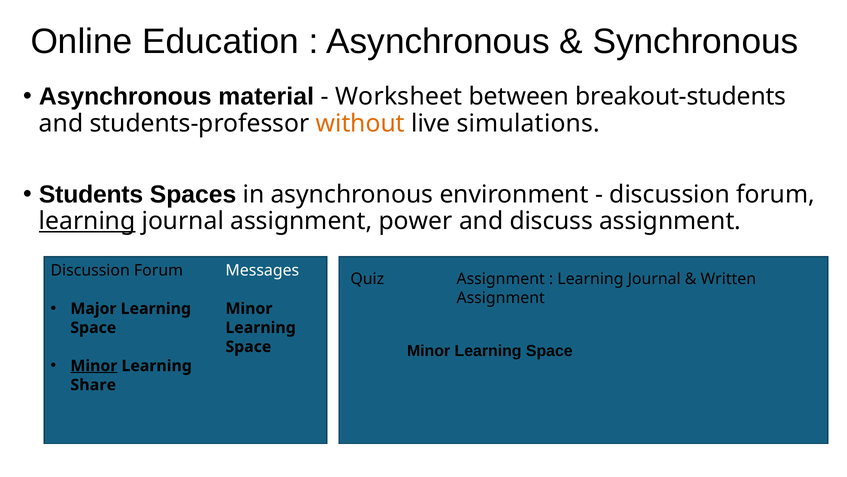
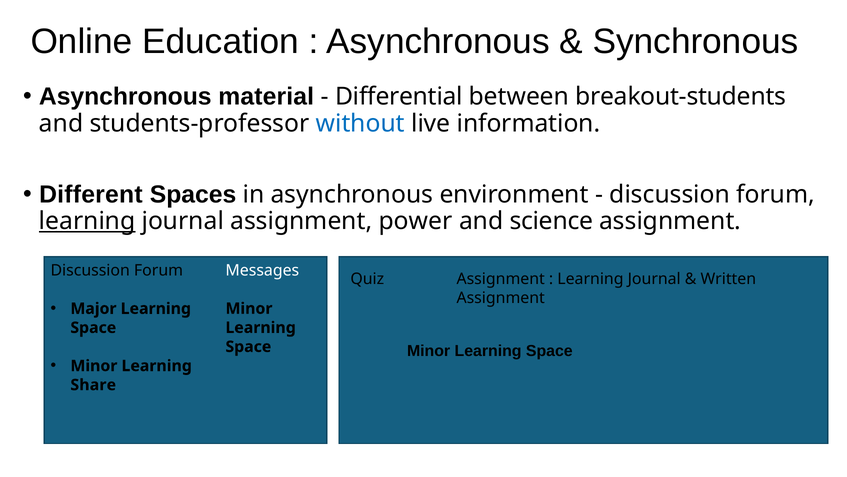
Worksheet: Worksheet -> Differential
without colour: orange -> blue
simulations: simulations -> information
Students: Students -> Different
discuss: discuss -> science
Minor at (94, 365) underline: present -> none
